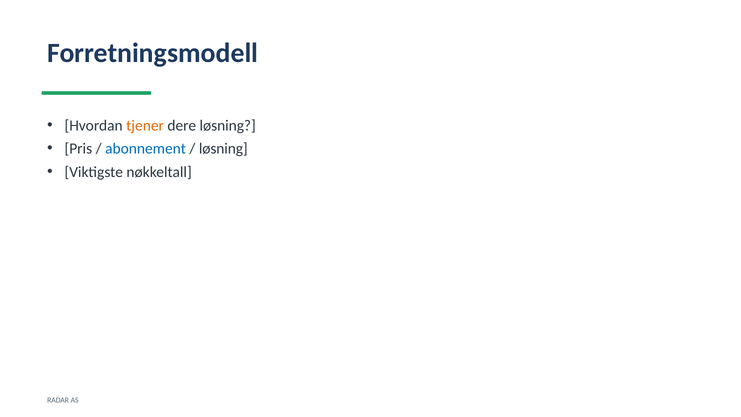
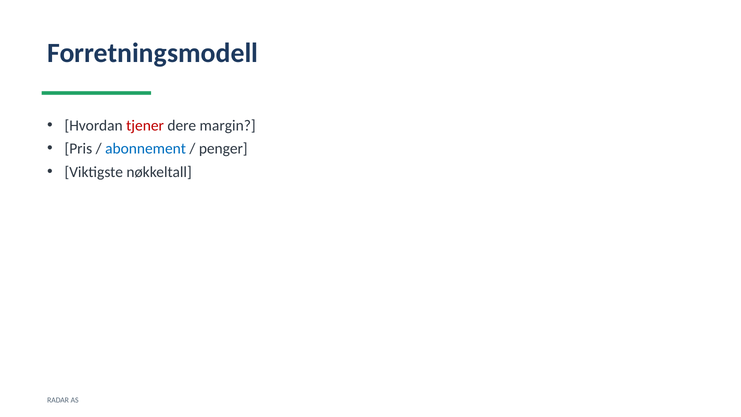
tjener colour: orange -> red
dere løsning: løsning -> margin
løsning at (223, 149): løsning -> penger
